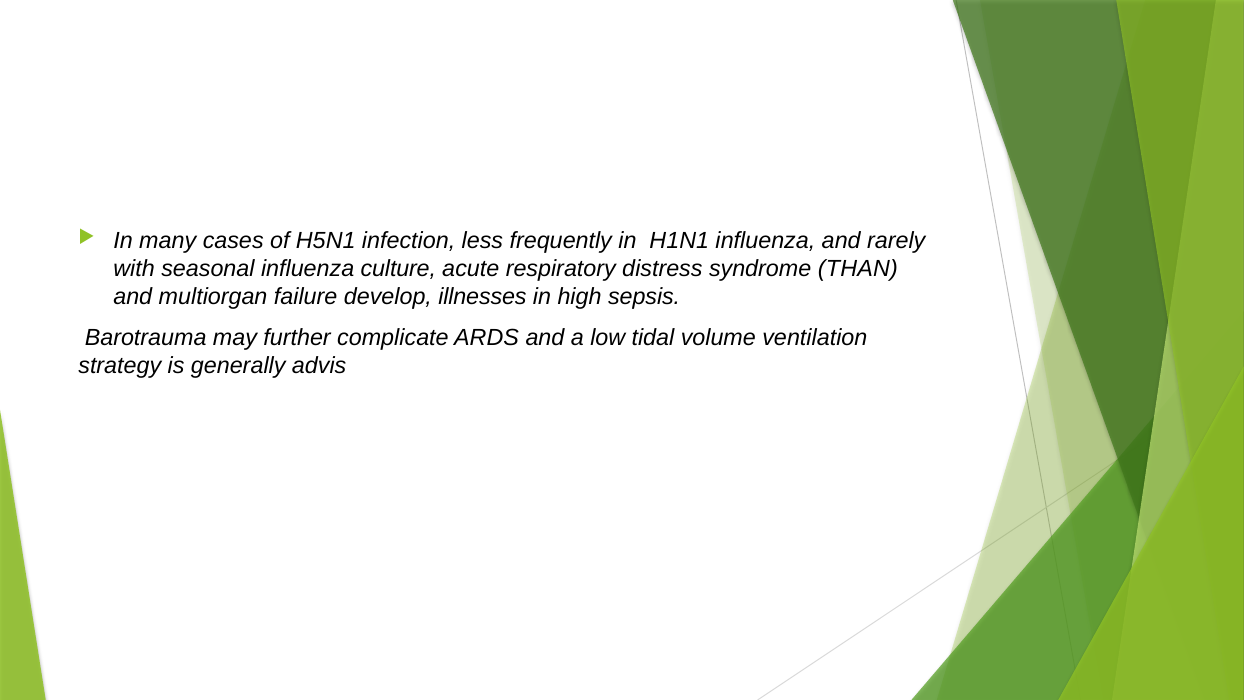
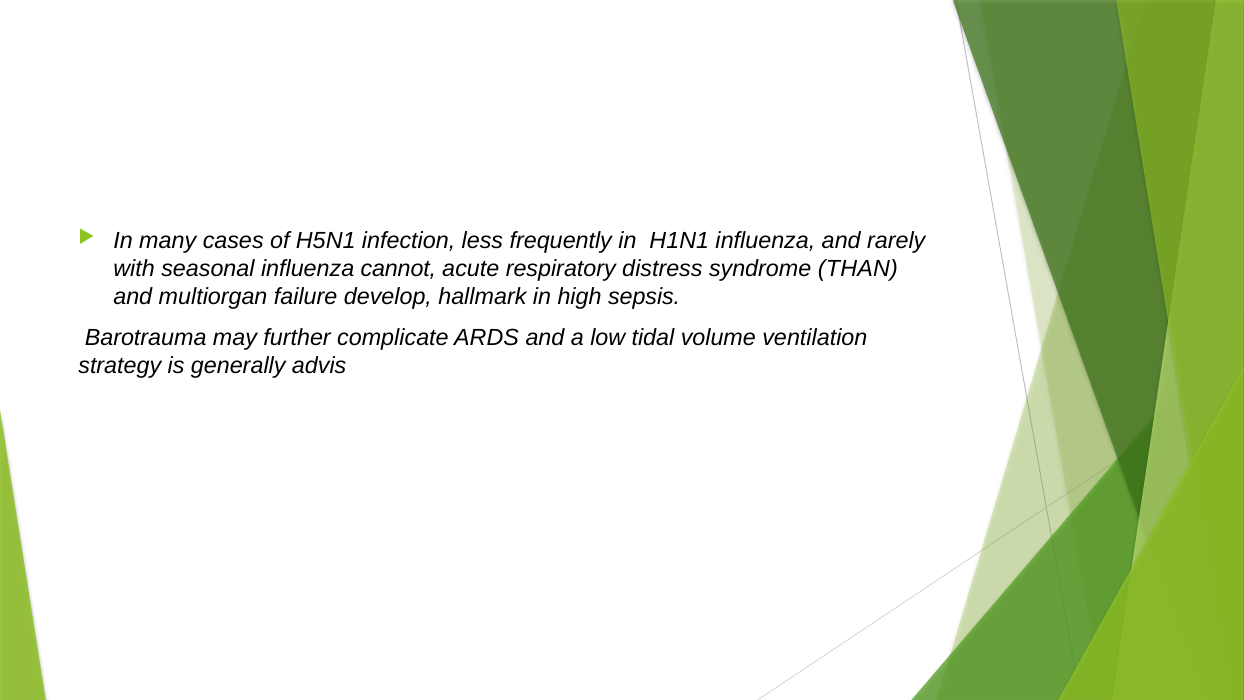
culture: culture -> cannot
illnesses: illnesses -> hallmark
